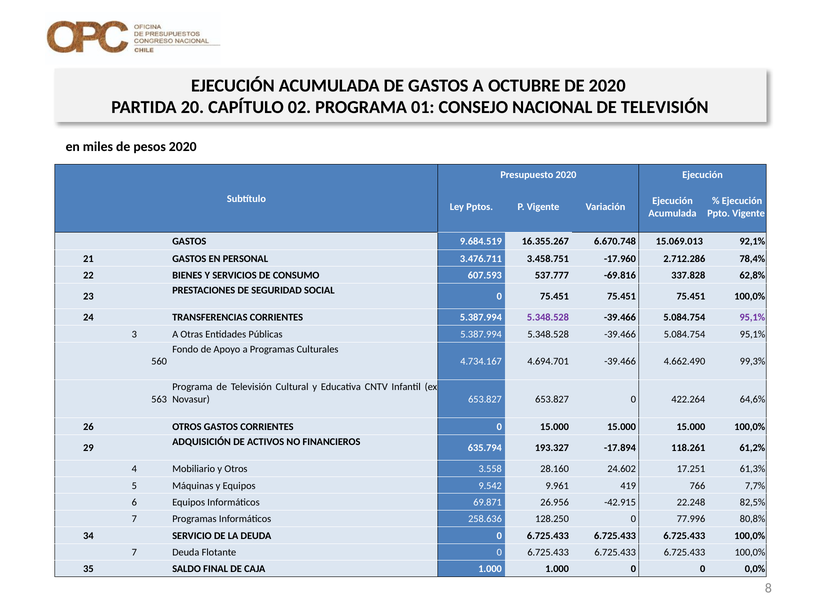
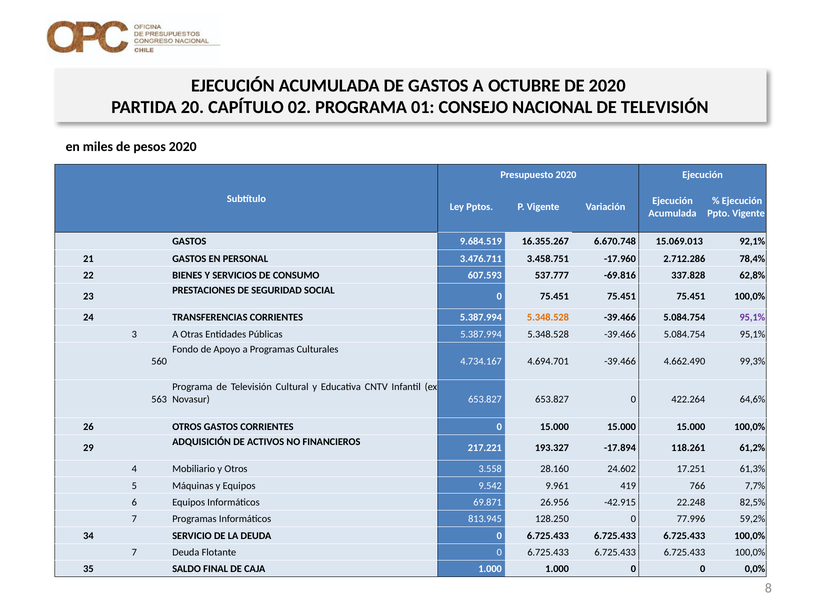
5.348.528 at (548, 317) colour: purple -> orange
635.794: 635.794 -> 217.221
258.636: 258.636 -> 813.945
80,8%: 80,8% -> 59,2%
